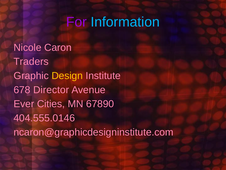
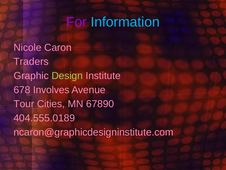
Design colour: yellow -> light green
Director: Director -> Involves
Ever: Ever -> Tour
404.555.0146: 404.555.0146 -> 404.555.0189
